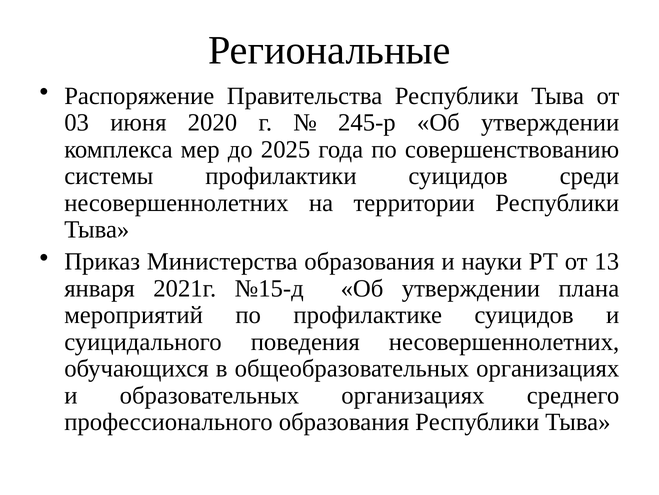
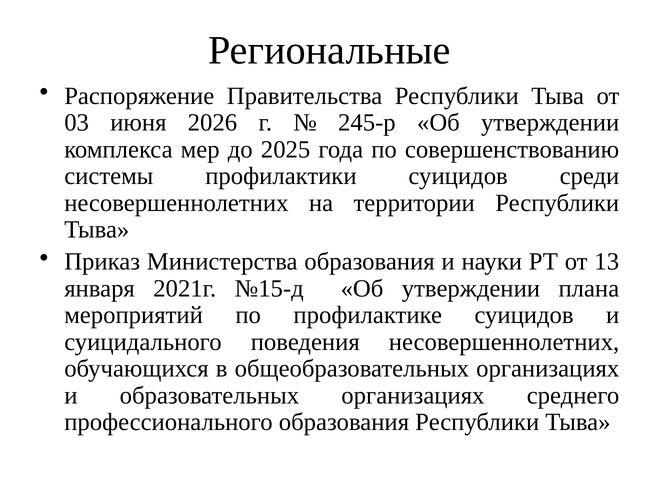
2020: 2020 -> 2026
